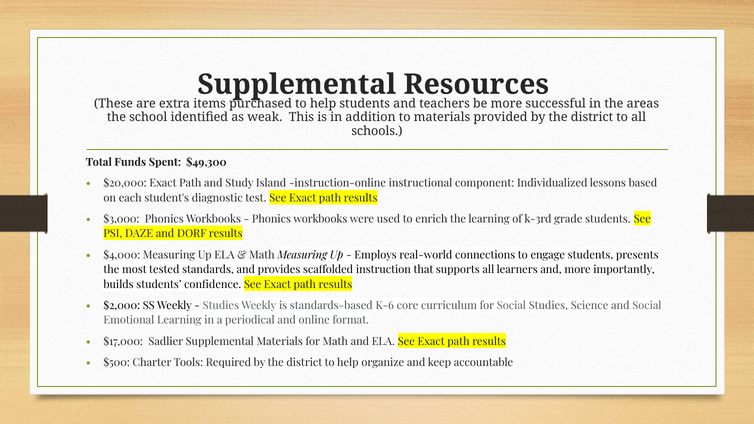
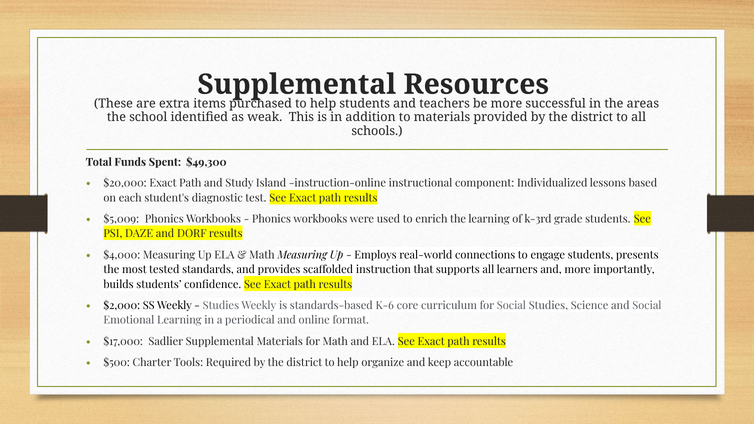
$3,000: $3,000 -> $5,009
